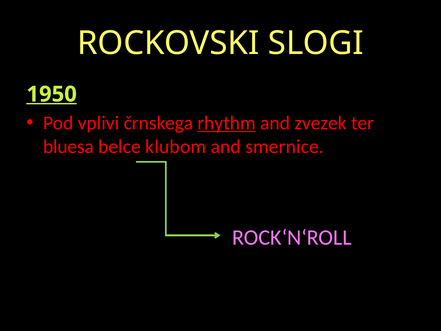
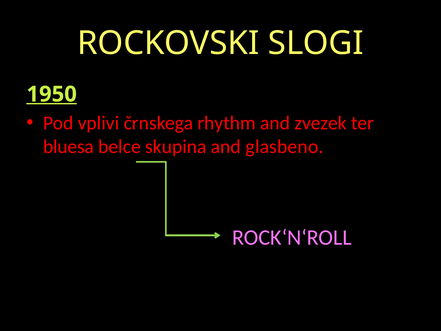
rhythm underline: present -> none
klubom: klubom -> skupina
smernice: smernice -> glasbeno
